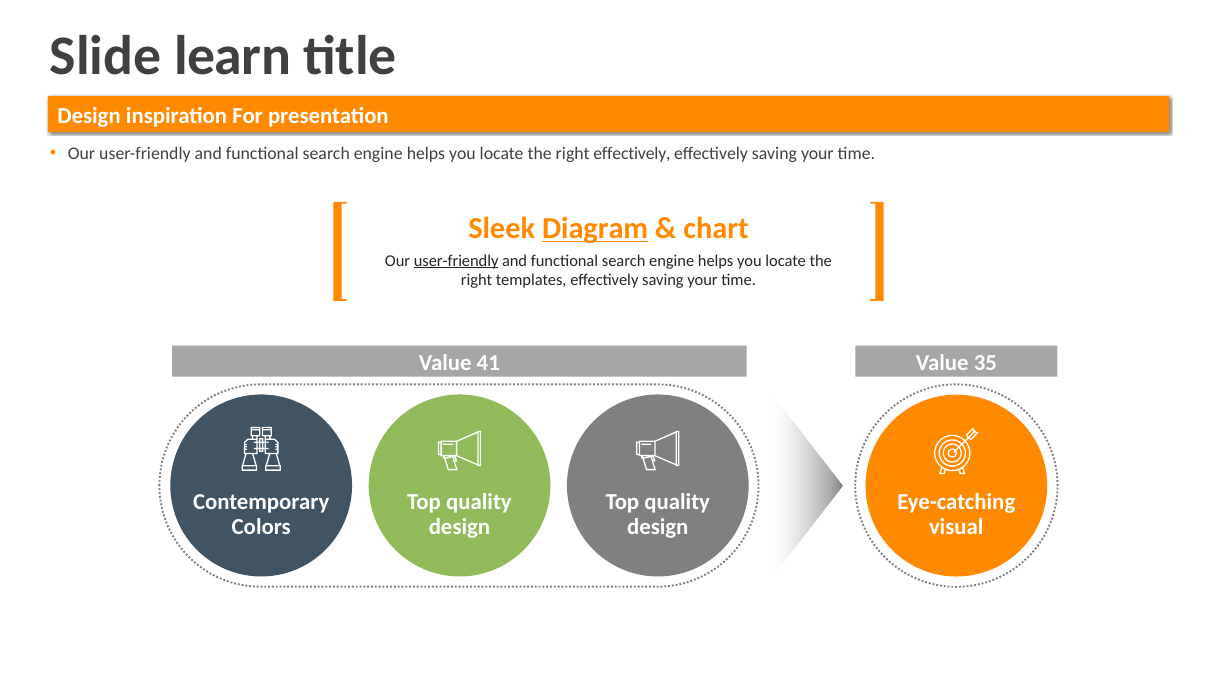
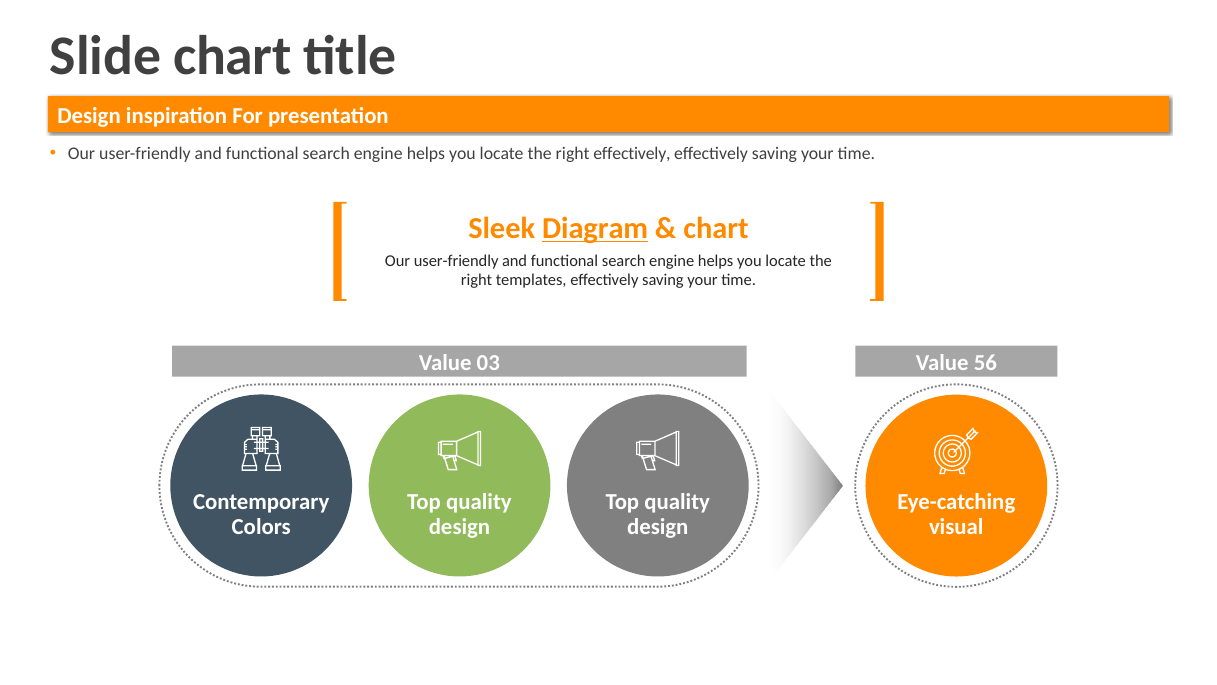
Slide learn: learn -> chart
user-friendly at (456, 260) underline: present -> none
41: 41 -> 03
35: 35 -> 56
